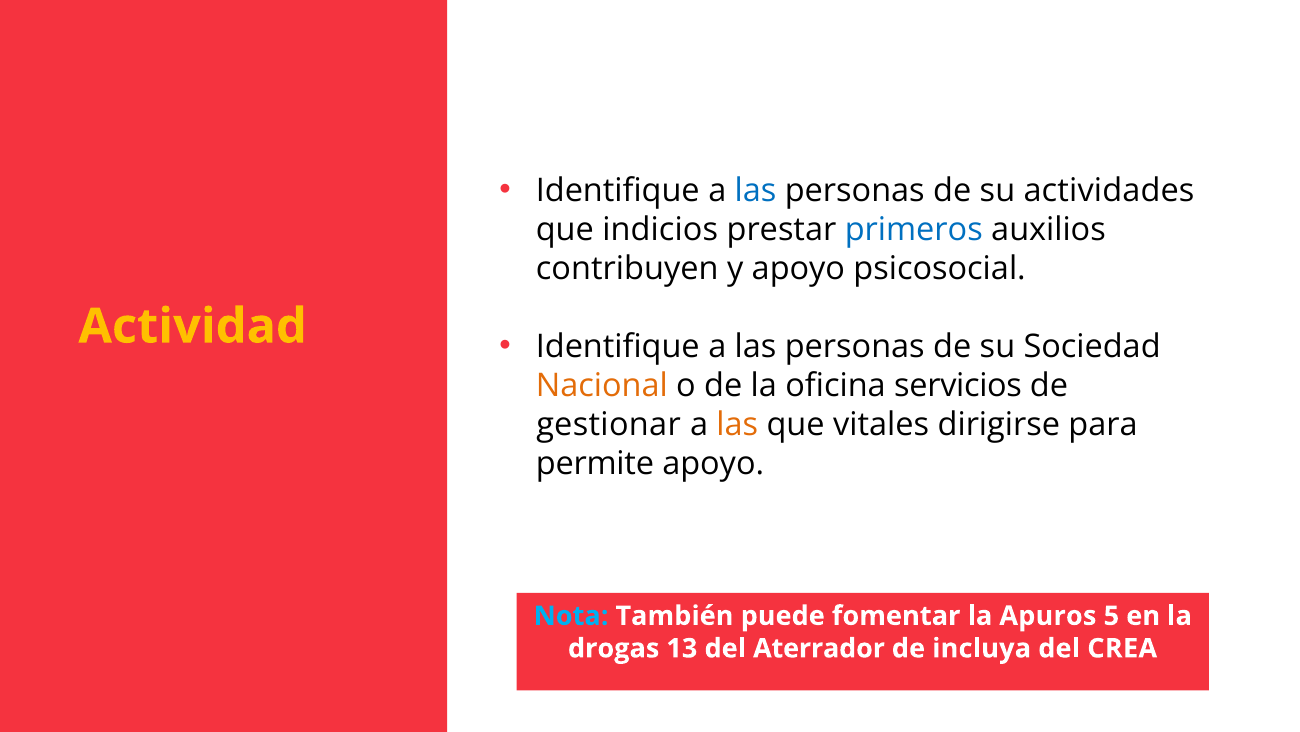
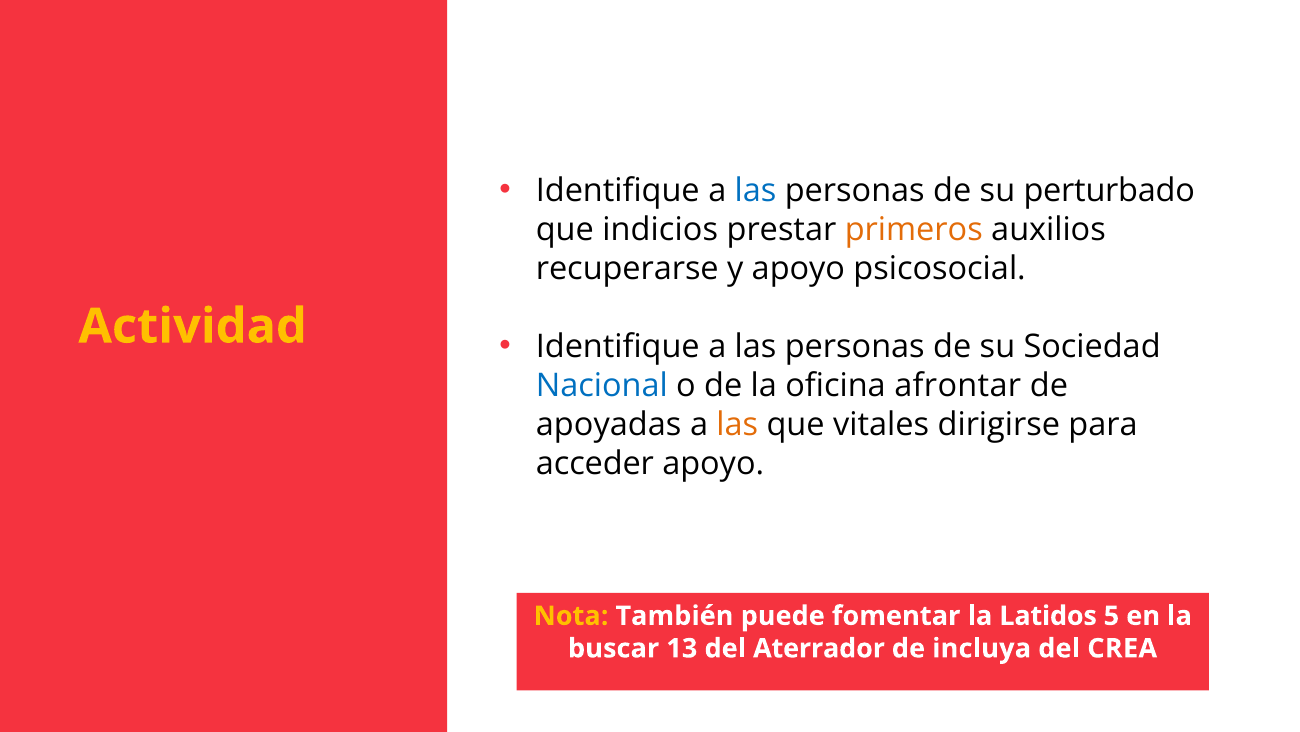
actividades: actividades -> perturbado
primeros colour: blue -> orange
contribuyen: contribuyen -> recuperarse
Nacional colour: orange -> blue
servicios: servicios -> afrontar
gestionar: gestionar -> apoyadas
permite: permite -> acceder
Nota colour: light blue -> yellow
Apuros: Apuros -> Latidos
drogas: drogas -> buscar
